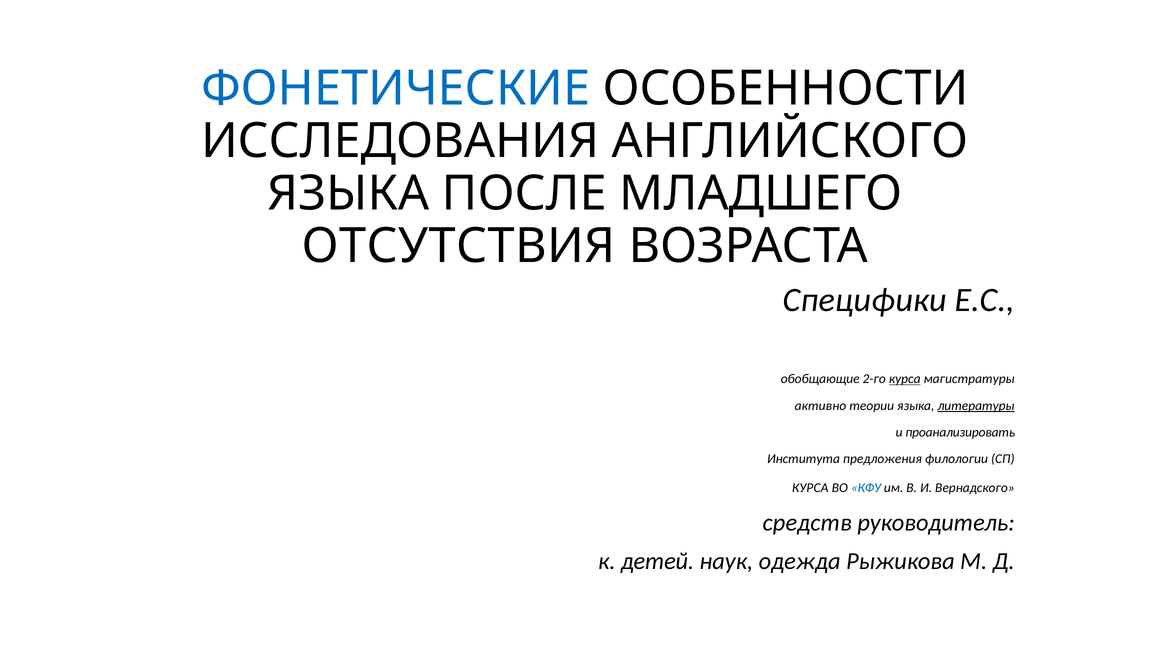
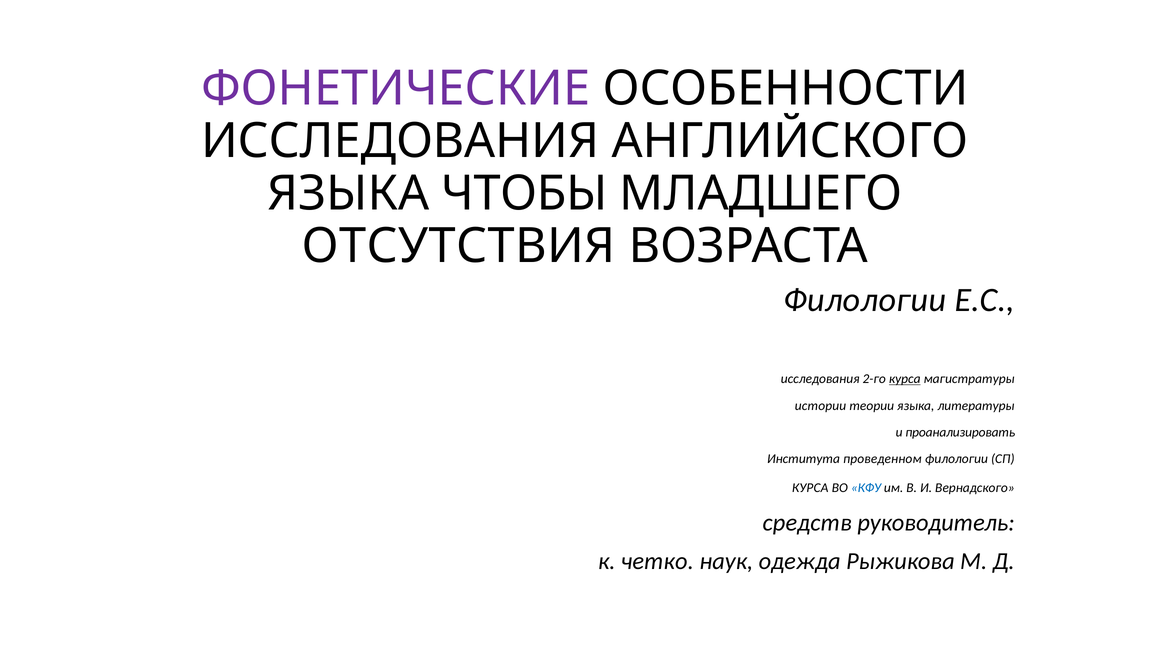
ФОНЕТИЧЕСКИЕ colour: blue -> purple
ПОСЛЕ: ПОСЛЕ -> ЧТОБЫ
Специфики at (865, 300): Специфики -> Филологии
обобщающие at (820, 379): обобщающие -> исследования
активно: активно -> истории
литературы underline: present -> none
предложения: предложения -> проведенном
детей: детей -> четко
